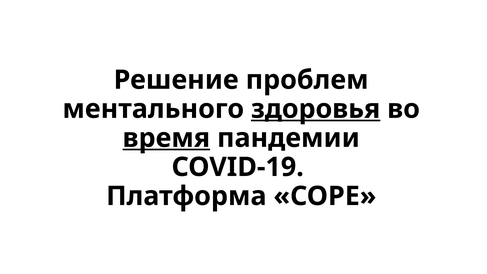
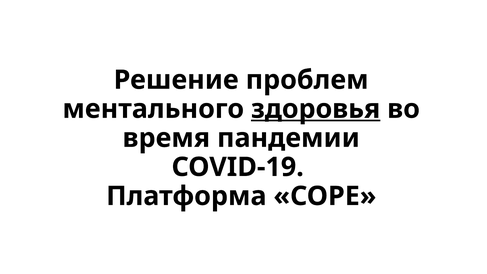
время underline: present -> none
